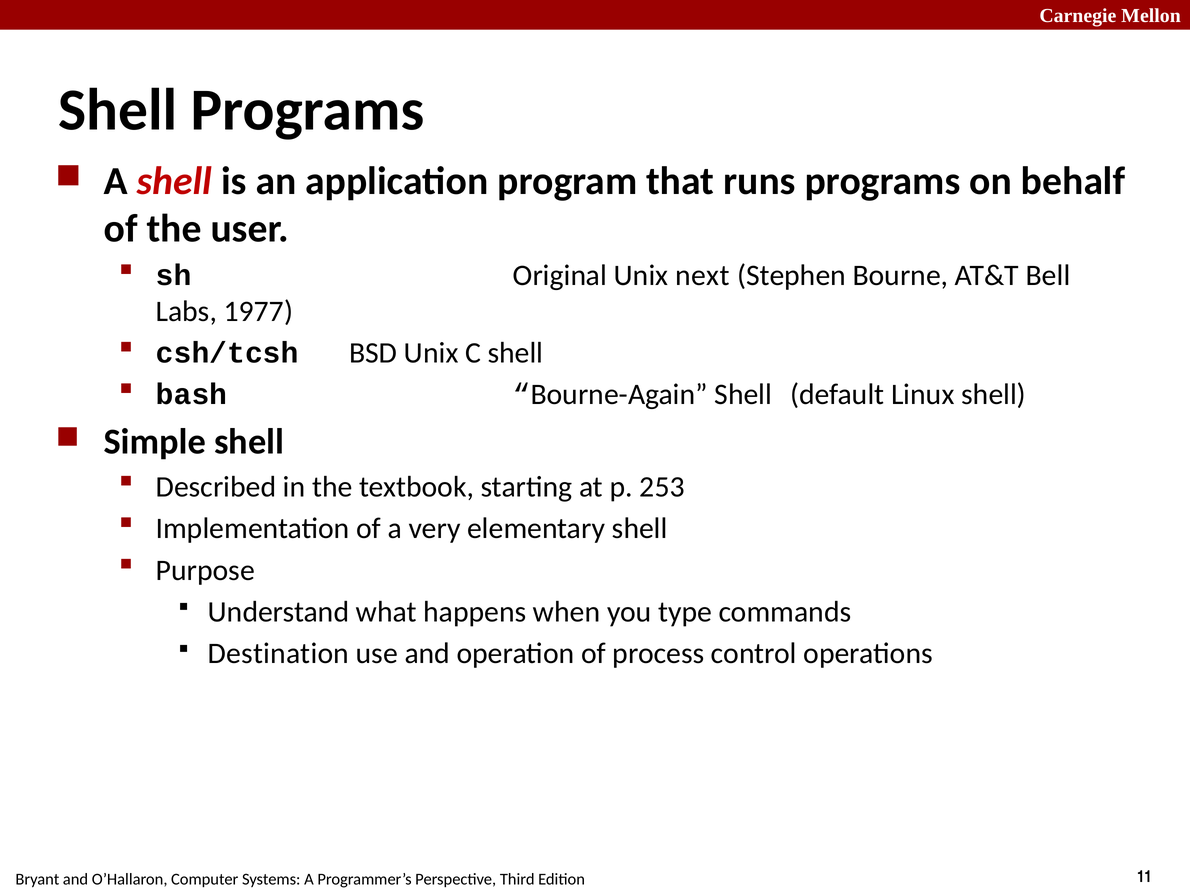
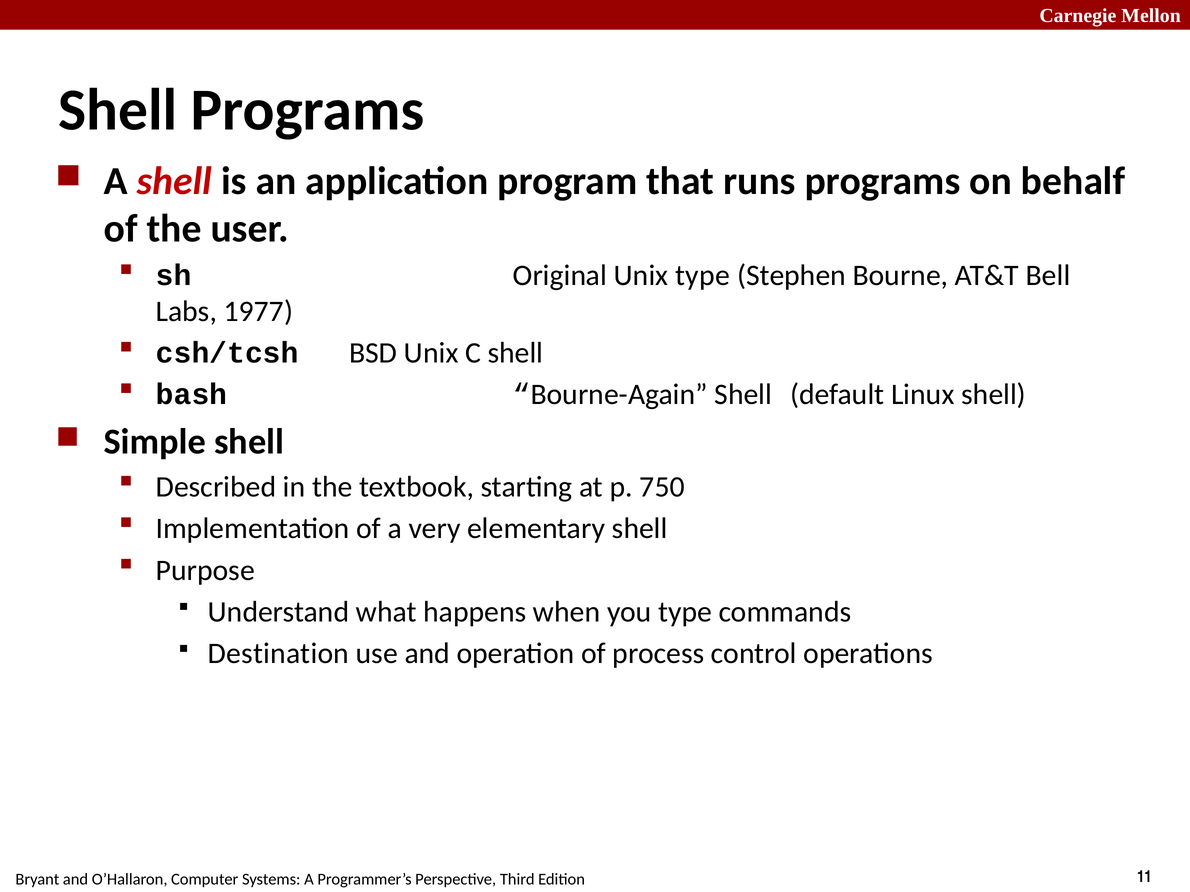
Unix next: next -> type
253: 253 -> 750
